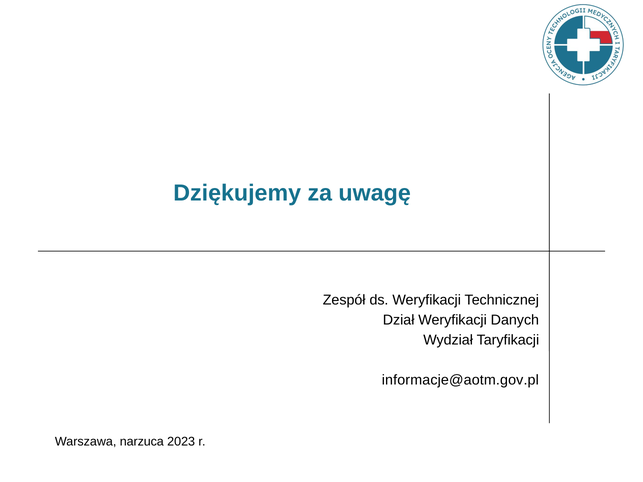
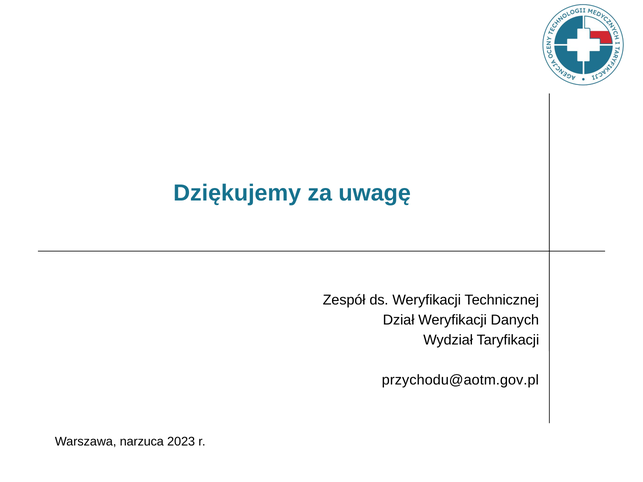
informacje@aotm.gov.pl: informacje@aotm.gov.pl -> przychodu@aotm.gov.pl
